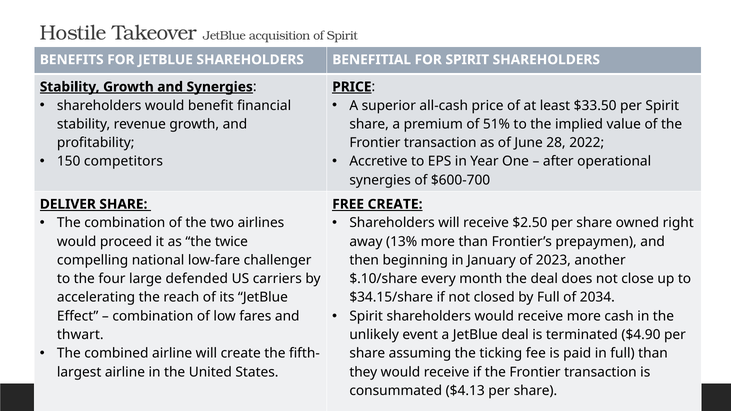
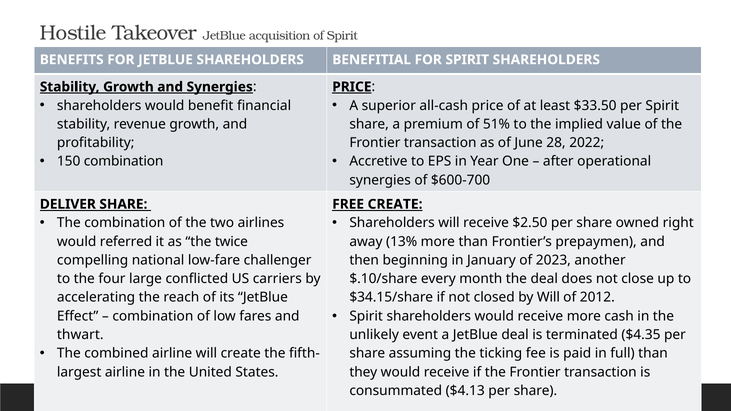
150 competitors: competitors -> combination
proceed: proceed -> referred
defended: defended -> conflicted
by Full: Full -> Will
2034: 2034 -> 2012
$4.90: $4.90 -> $4.35
